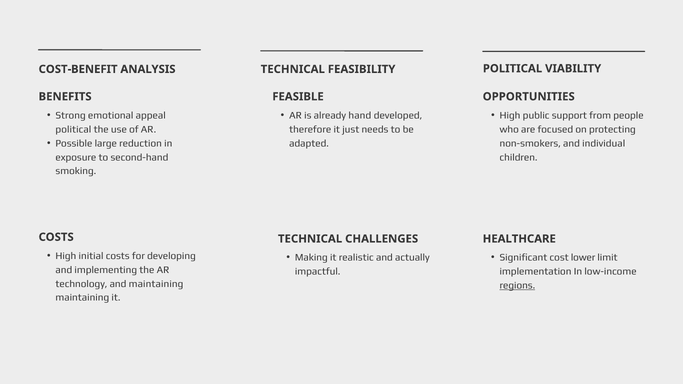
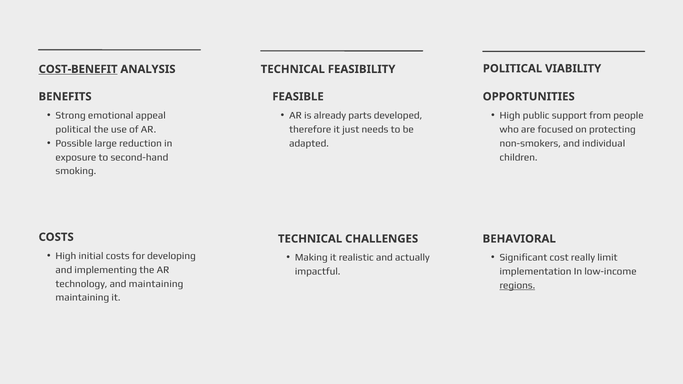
COST-BENEFIT underline: none -> present
hand: hand -> parts
HEALTHCARE: HEALTHCARE -> BEHAVIORAL
lower: lower -> really
